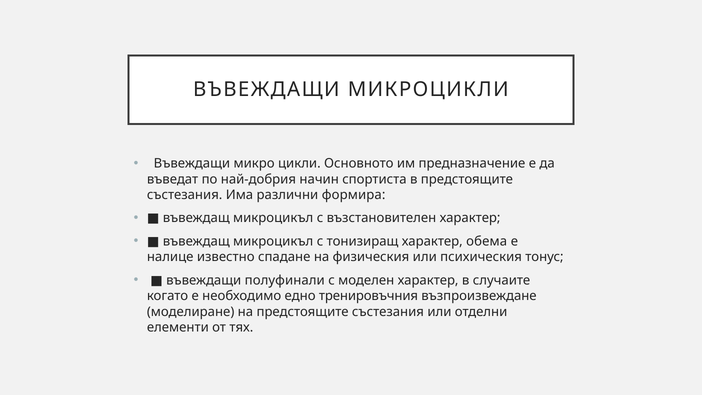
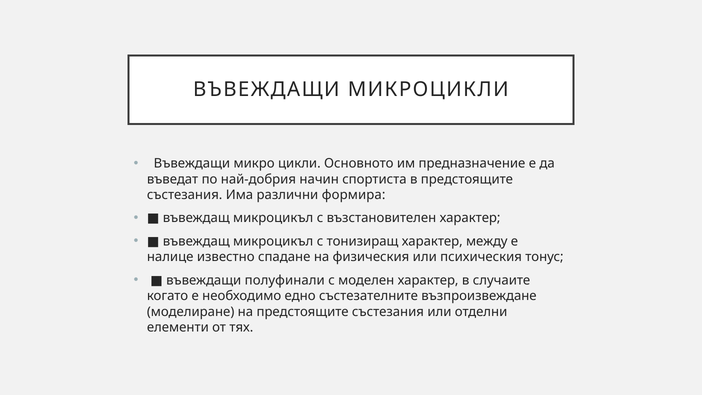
обема: обема -> между
тренировъчния: тренировъчния -> състезателните
